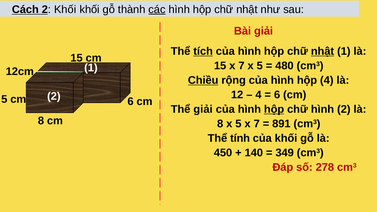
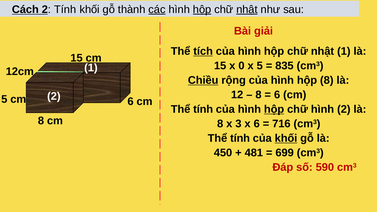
2 Khối: Khối -> Tính
hộp at (202, 9) underline: none -> present
nhật at (247, 9) underline: none -> present
nhật at (323, 51) underline: present -> none
15 x 7: 7 -> 0
480: 480 -> 835
hộp 4: 4 -> 8
4 at (258, 95): 4 -> 8
giải at (203, 109): giải -> tính
8 x 5: 5 -> 3
7 at (257, 124): 7 -> 6
891: 891 -> 716
khối at (286, 138) underline: none -> present
140: 140 -> 481
349: 349 -> 699
278: 278 -> 590
